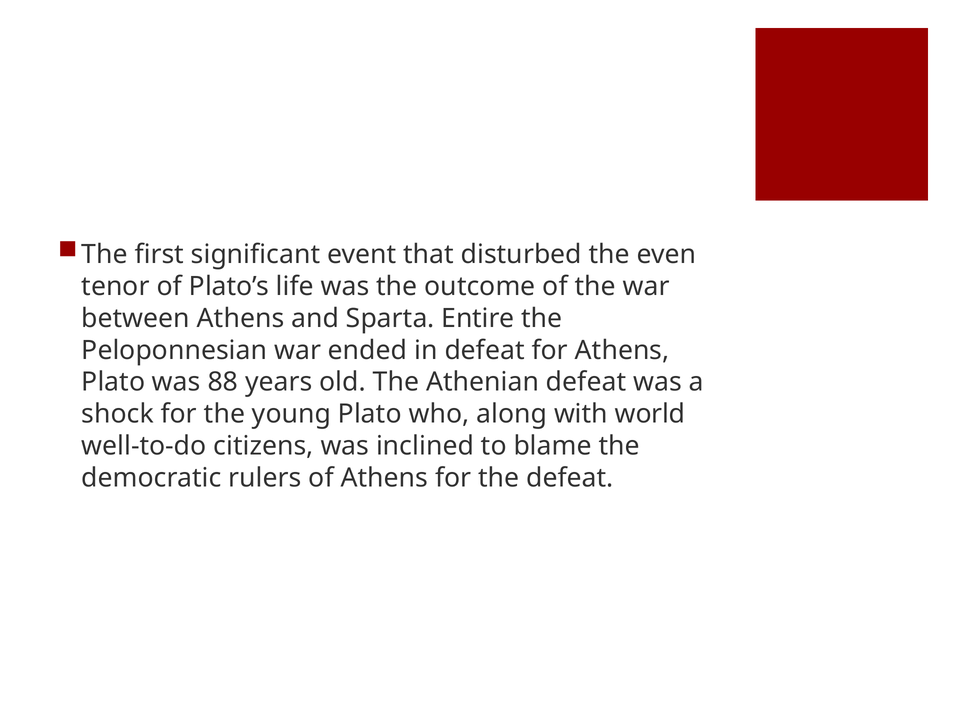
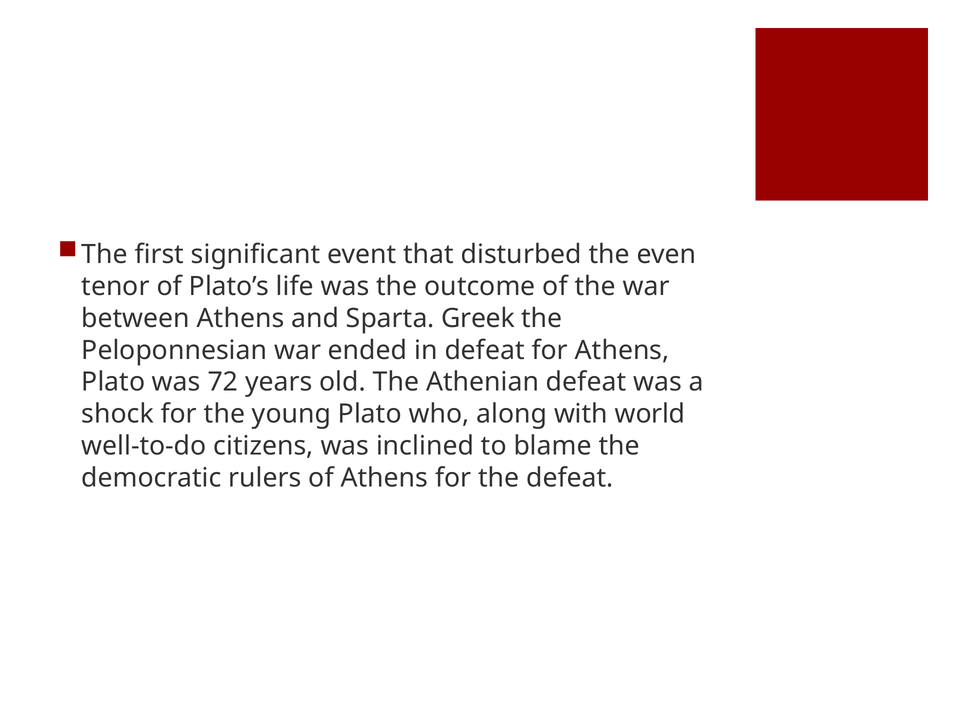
Entire: Entire -> Greek
88: 88 -> 72
